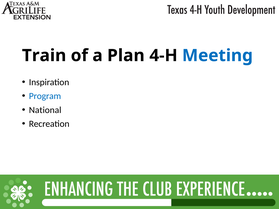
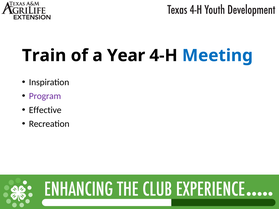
Plan: Plan -> Year
Program colour: blue -> purple
National: National -> Effective
